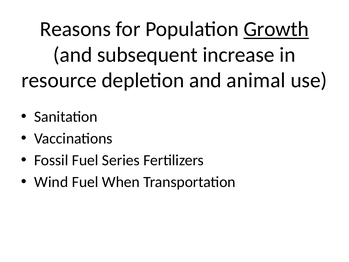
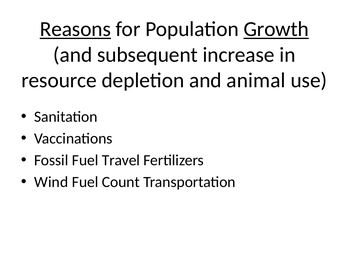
Reasons underline: none -> present
Series: Series -> Travel
When: When -> Count
